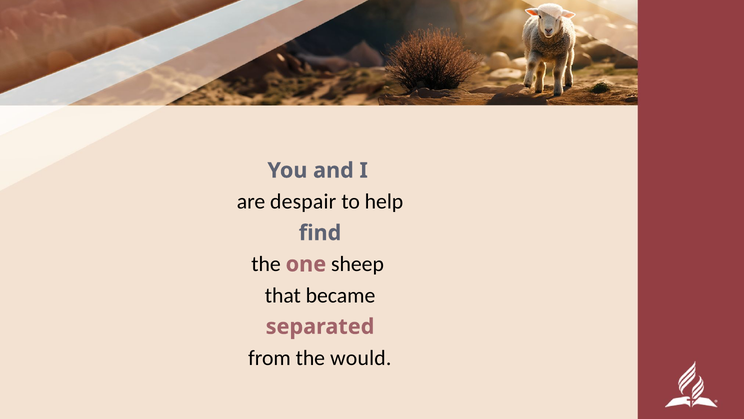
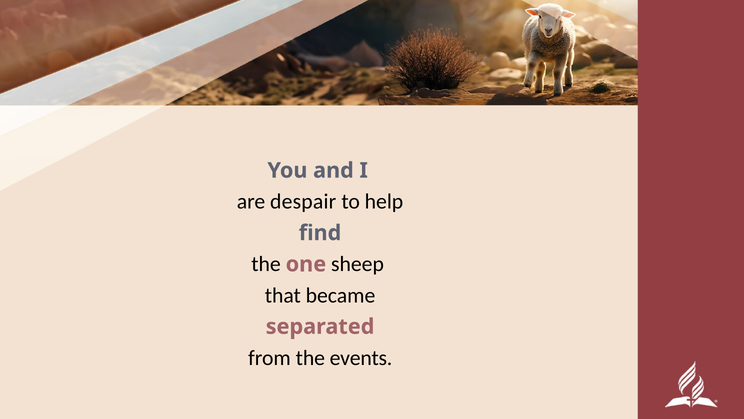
would: would -> events
